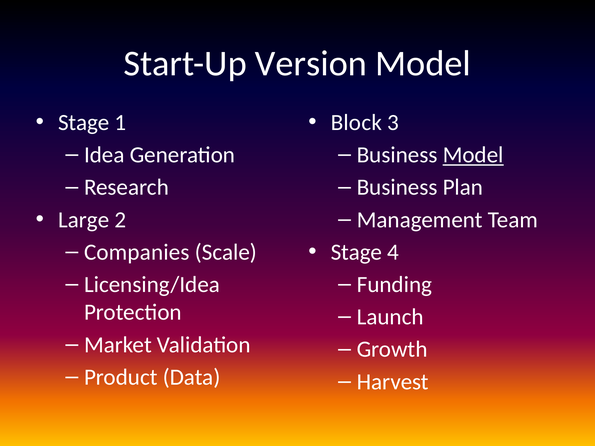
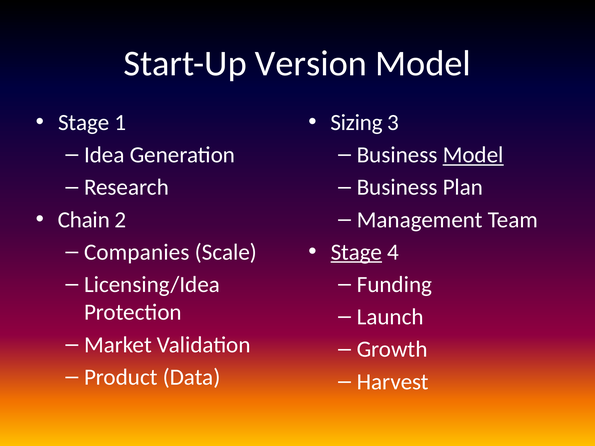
Block: Block -> Sizing
Large: Large -> Chain
Stage at (356, 252) underline: none -> present
